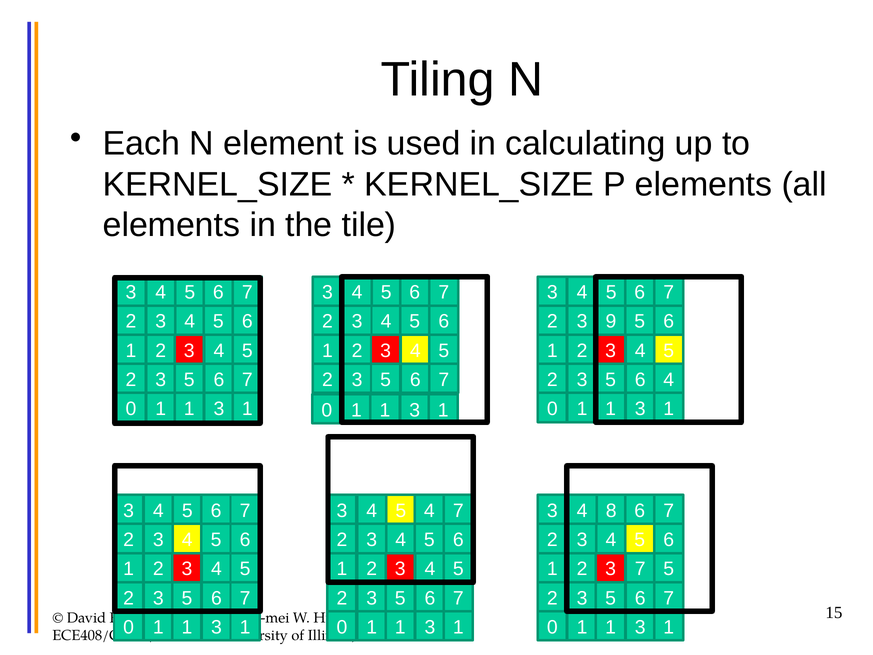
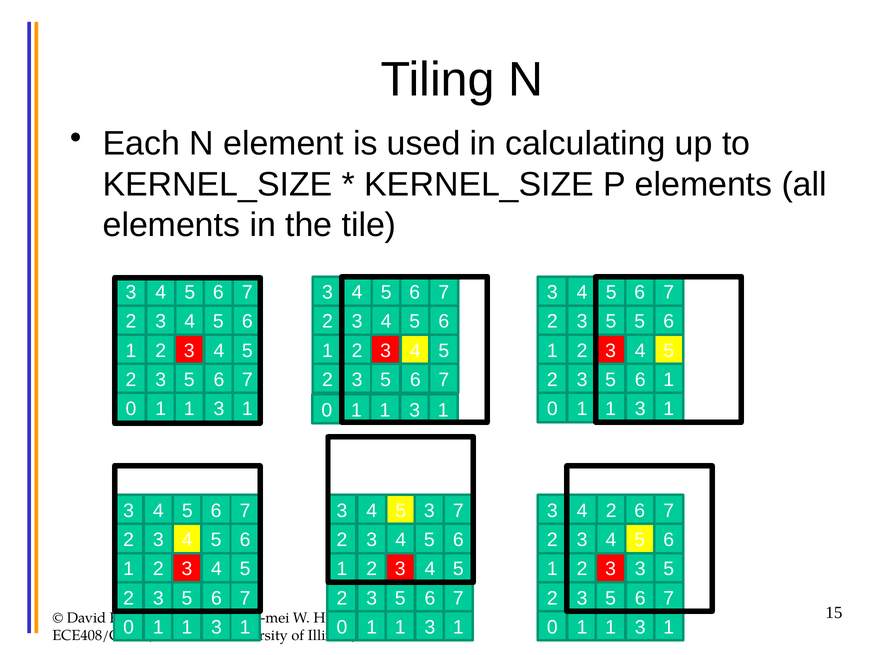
9 at (611, 321): 9 -> 5
3 5 6 4: 4 -> 1
5 4: 4 -> 3
4 8: 8 -> 2
3 7: 7 -> 3
